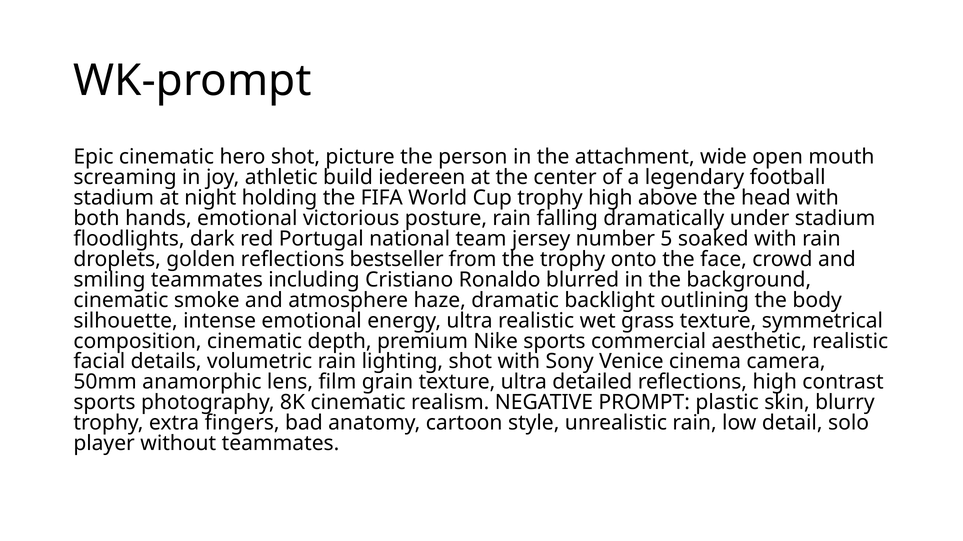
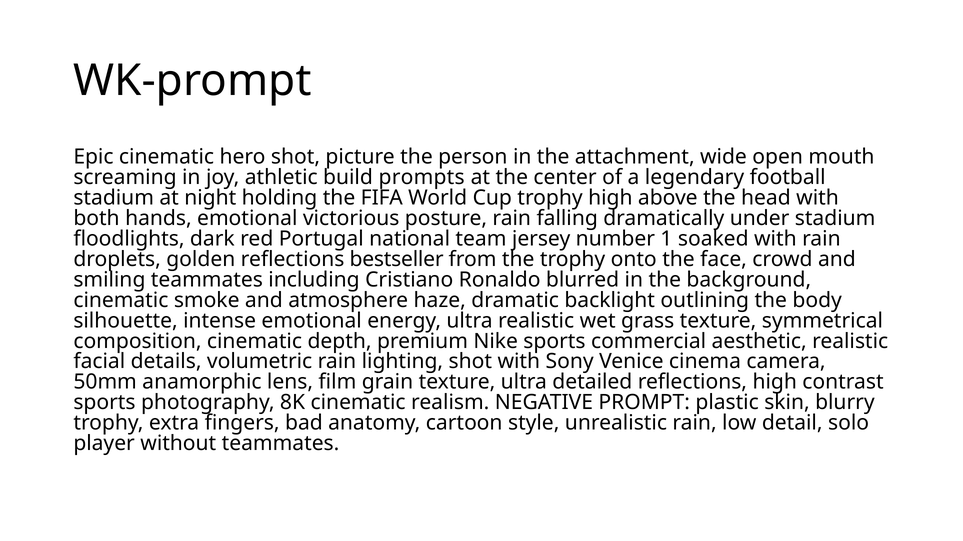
iedereen: iedereen -> prompts
5: 5 -> 1
